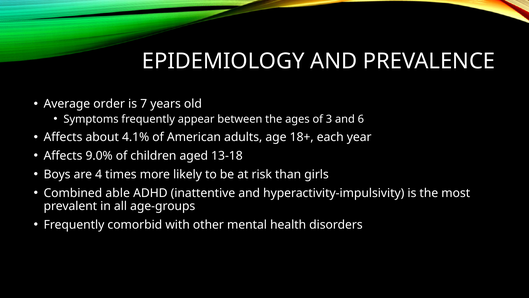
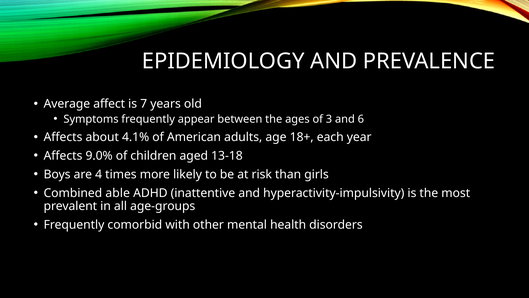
order: order -> affect
